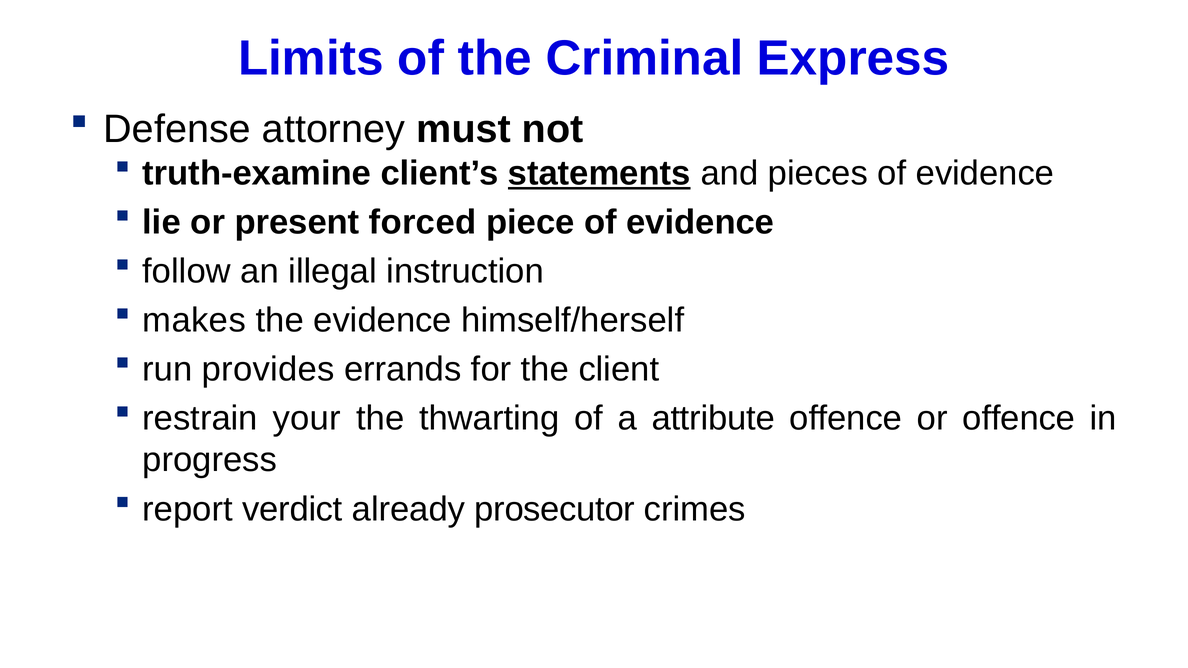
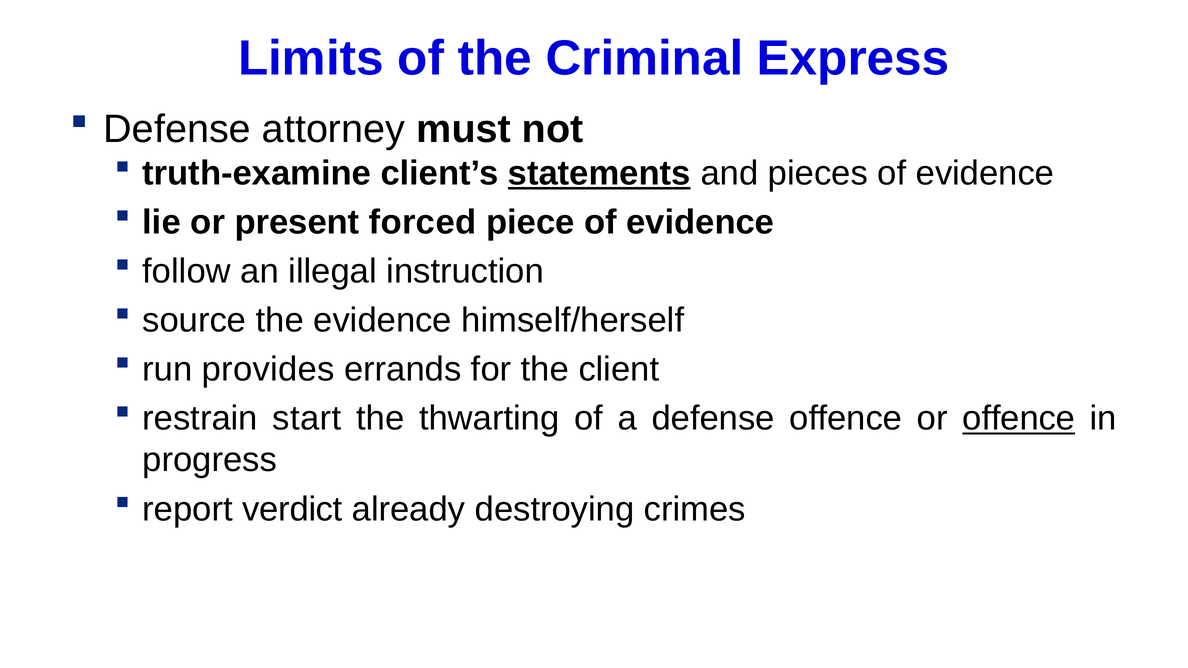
makes: makes -> source
your: your -> start
a attribute: attribute -> defense
offence at (1019, 419) underline: none -> present
prosecutor: prosecutor -> destroying
